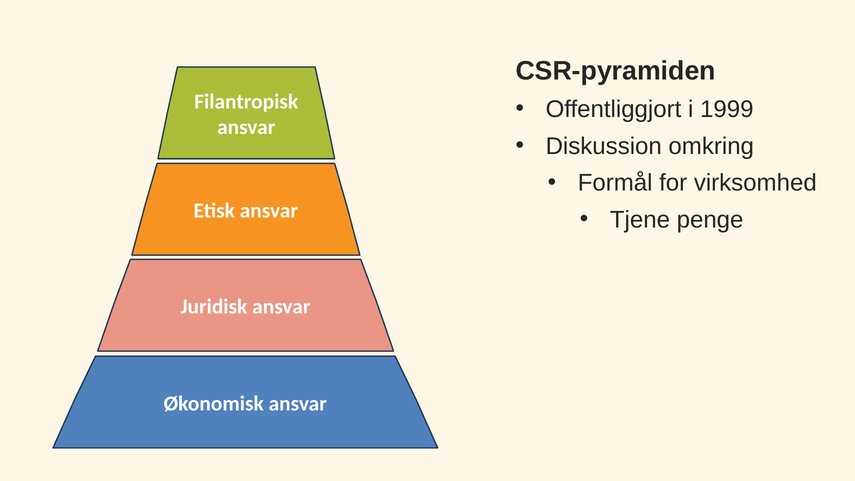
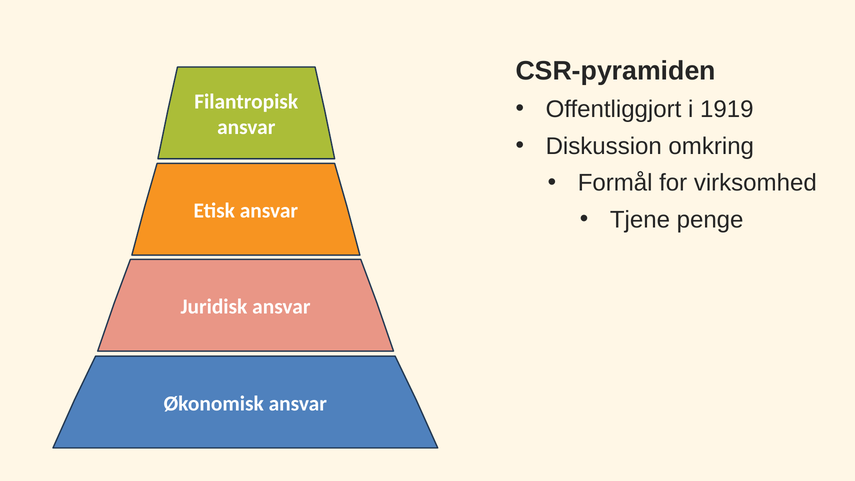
1999: 1999 -> 1919
